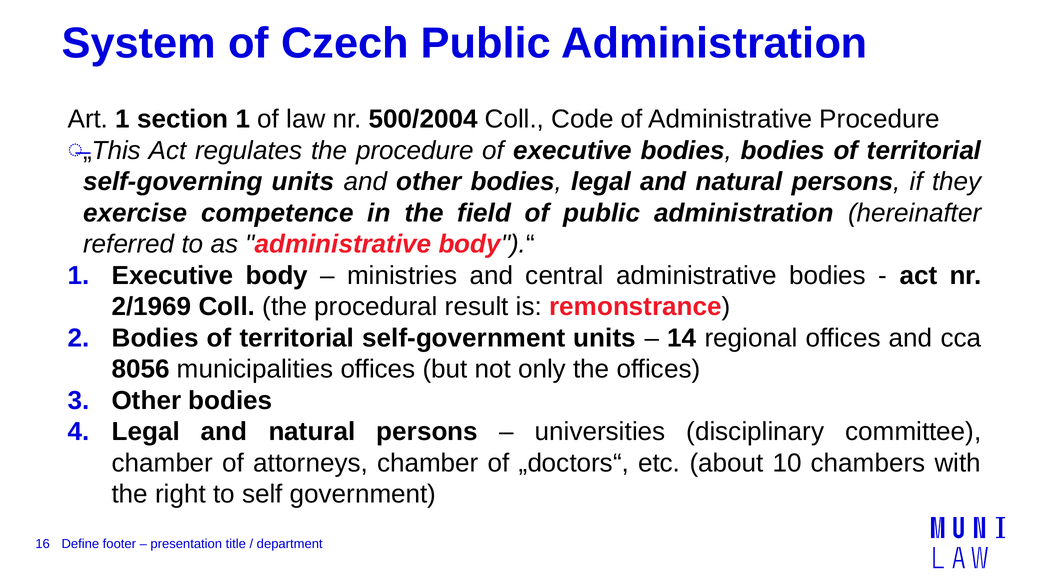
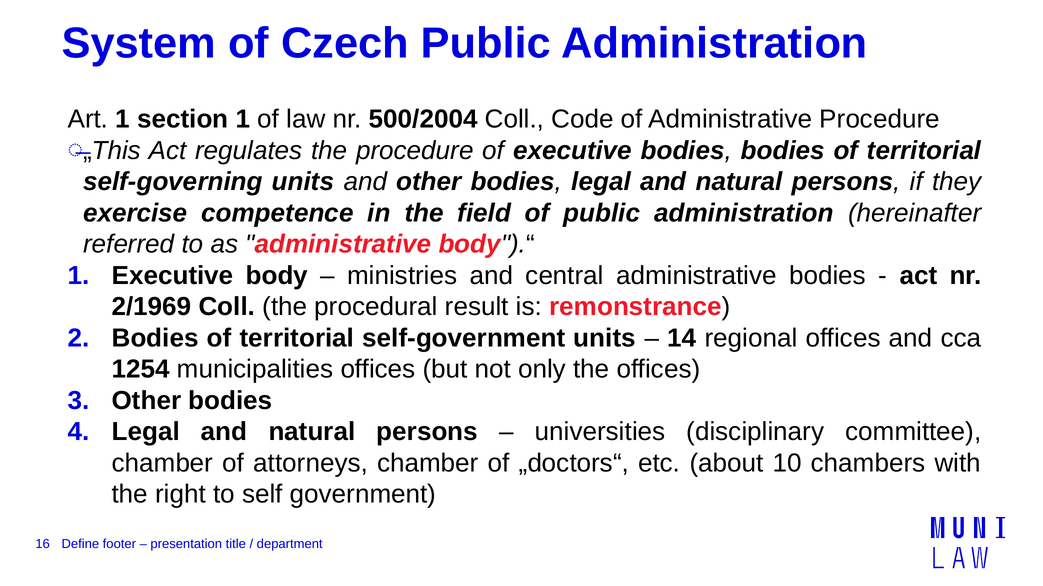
8056: 8056 -> 1254
